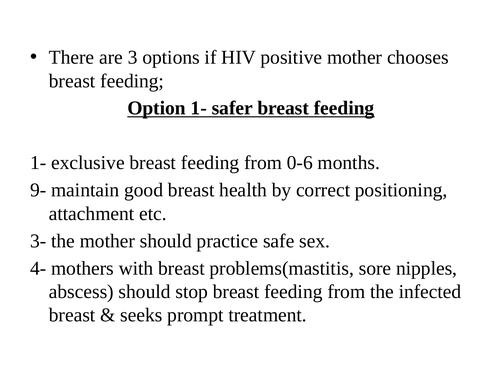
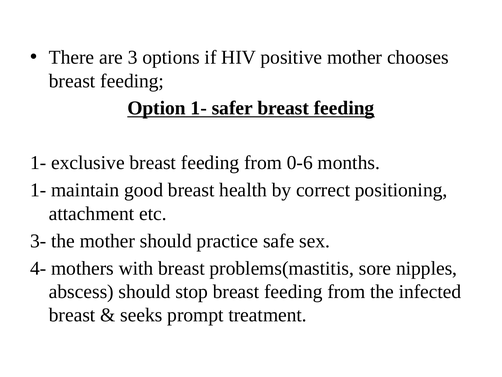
9- at (38, 190): 9- -> 1-
